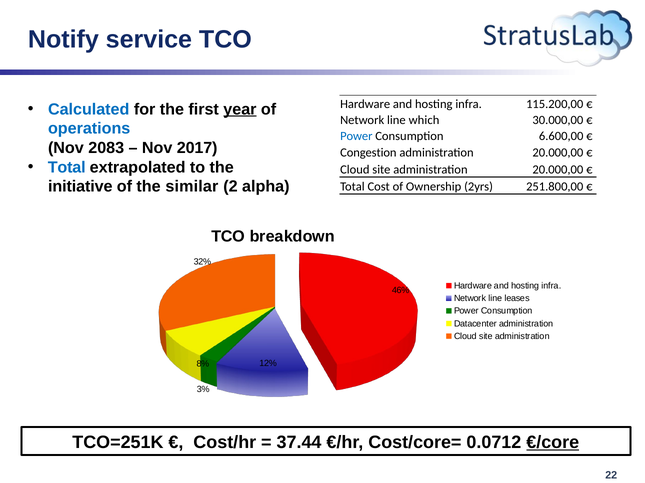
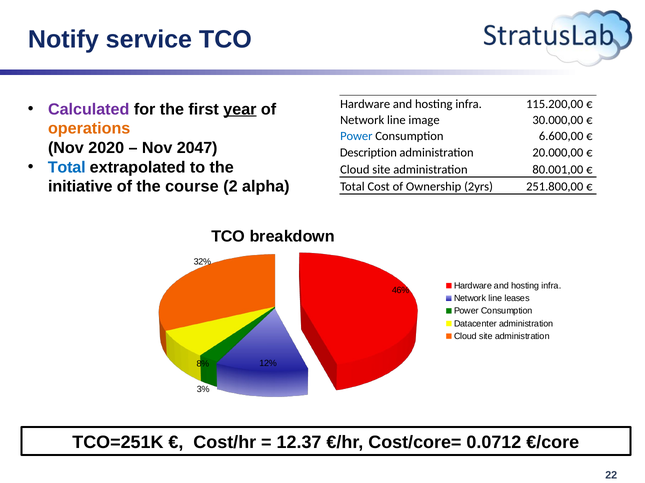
Calculated colour: blue -> purple
which: which -> image
operations colour: blue -> orange
2083: 2083 -> 2020
2017: 2017 -> 2047
Congestion: Congestion -> Description
site administration 20.000,00: 20.000,00 -> 80.001,00
similar: similar -> course
37.44: 37.44 -> 12.37
€/core underline: present -> none
